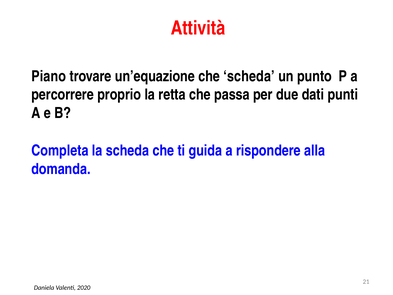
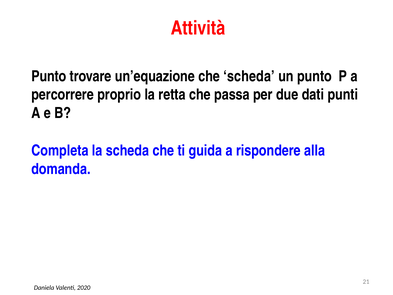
Piano at (49, 76): Piano -> Punto
